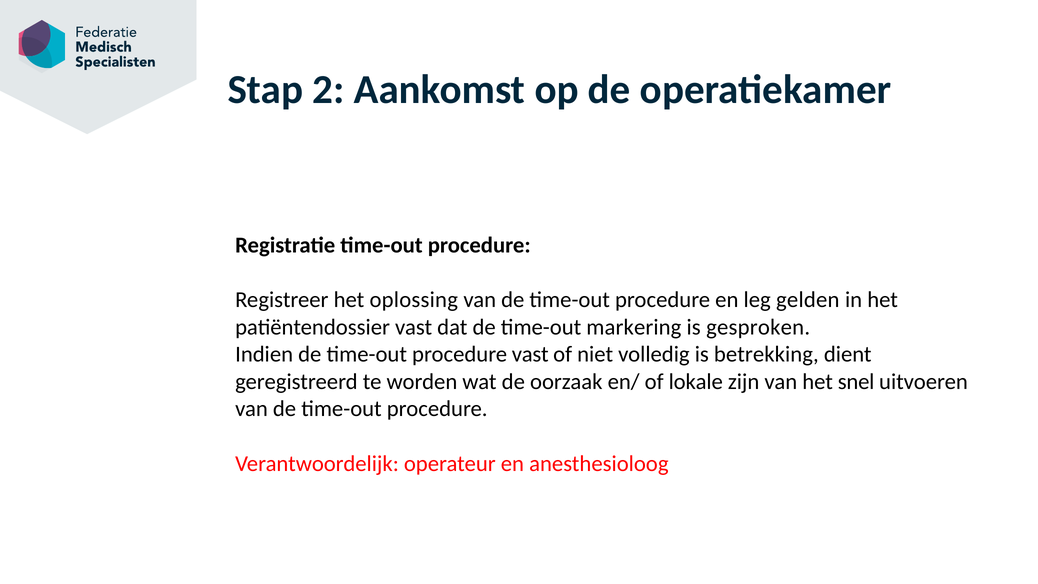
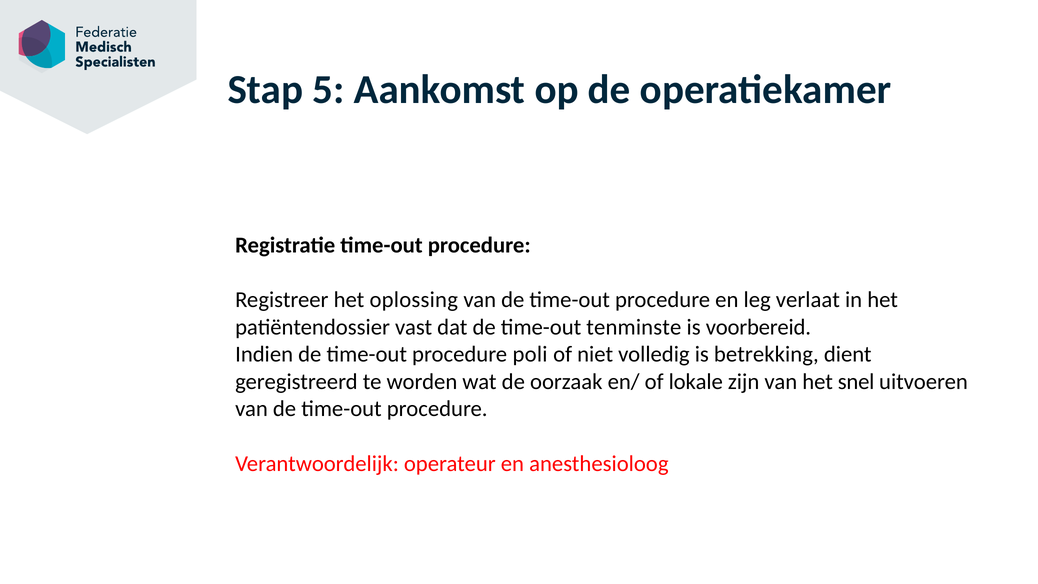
2: 2 -> 5
gelden: gelden -> verlaat
markering: markering -> tenminste
gesproken: gesproken -> voorbereid
procedure vast: vast -> poli
